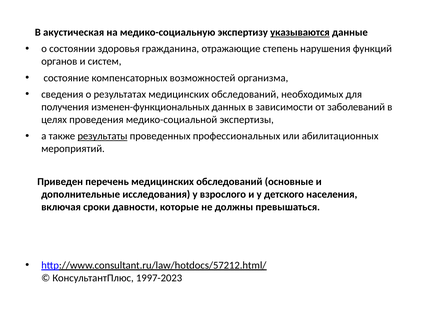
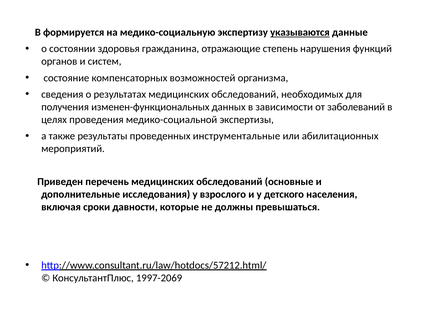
акустическая: акустическая -> формируется
результаты underline: present -> none
профессиональных: профессиональных -> инструментальные
1997-2023: 1997-2023 -> 1997-2069
